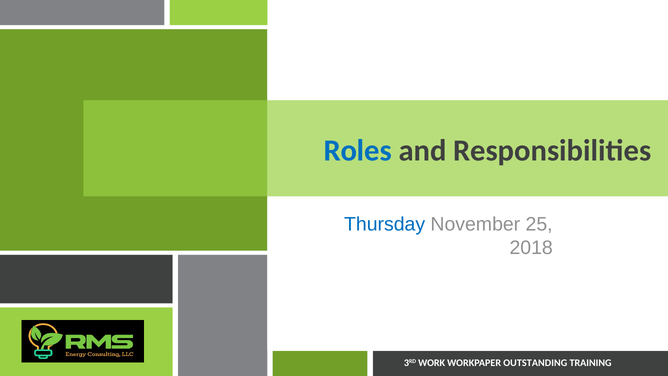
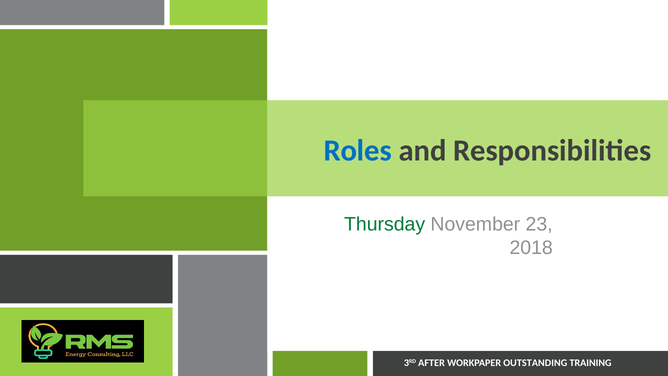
Thursday colour: blue -> green
25: 25 -> 23
WORK: WORK -> AFTER
